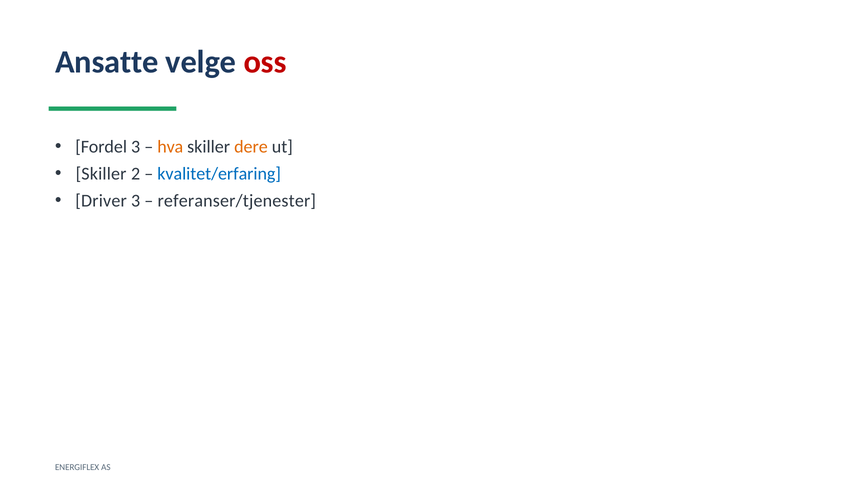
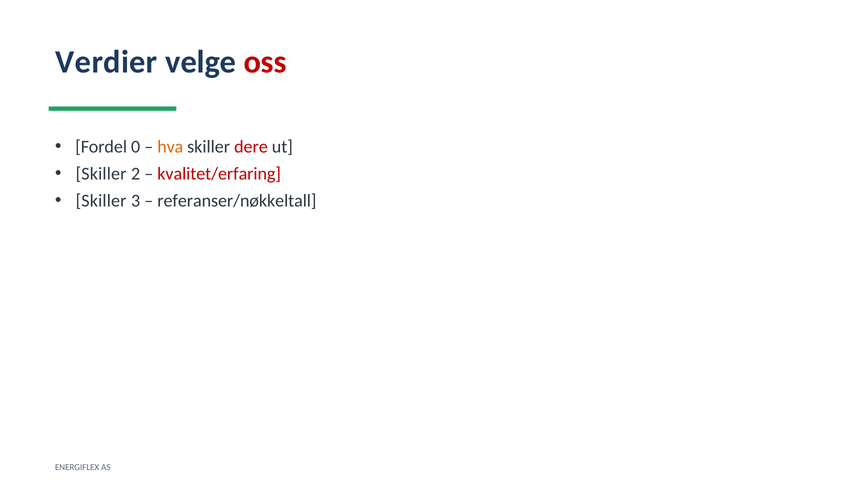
Ansatte: Ansatte -> Verdier
Fordel 3: 3 -> 0
dere colour: orange -> red
kvalitet/erfaring colour: blue -> red
Driver at (101, 201): Driver -> Skiller
referanser/tjenester: referanser/tjenester -> referanser/nøkkeltall
